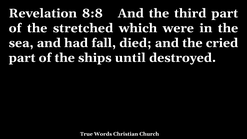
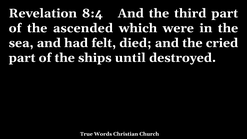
8:8: 8:8 -> 8:4
stretched: stretched -> ascended
fall: fall -> felt
